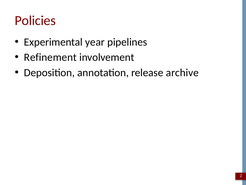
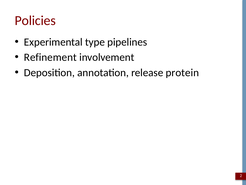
year: year -> type
archive: archive -> protein
